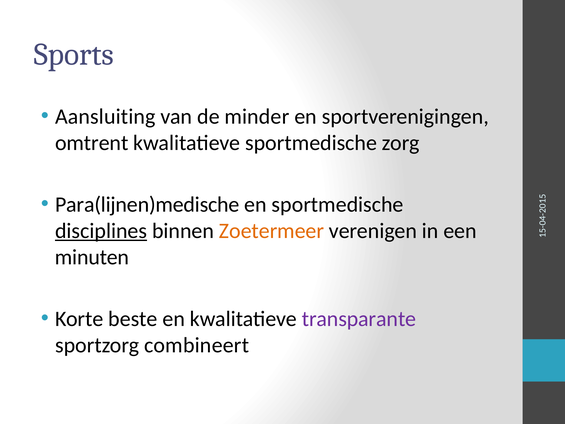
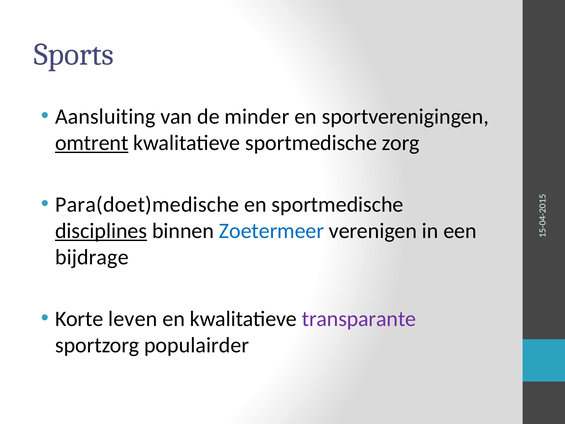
omtrent underline: none -> present
Para(lijnen)medische: Para(lijnen)medische -> Para(doet)medische
Zoetermeer colour: orange -> blue
minuten: minuten -> bijdrage
beste: beste -> leven
combineert: combineert -> populairder
